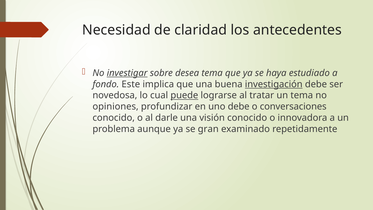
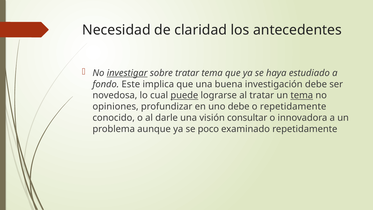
sobre desea: desea -> tratar
investigación underline: present -> none
tema at (302, 95) underline: none -> present
o conversaciones: conversaciones -> repetidamente
visión conocido: conocido -> consultar
gran: gran -> poco
